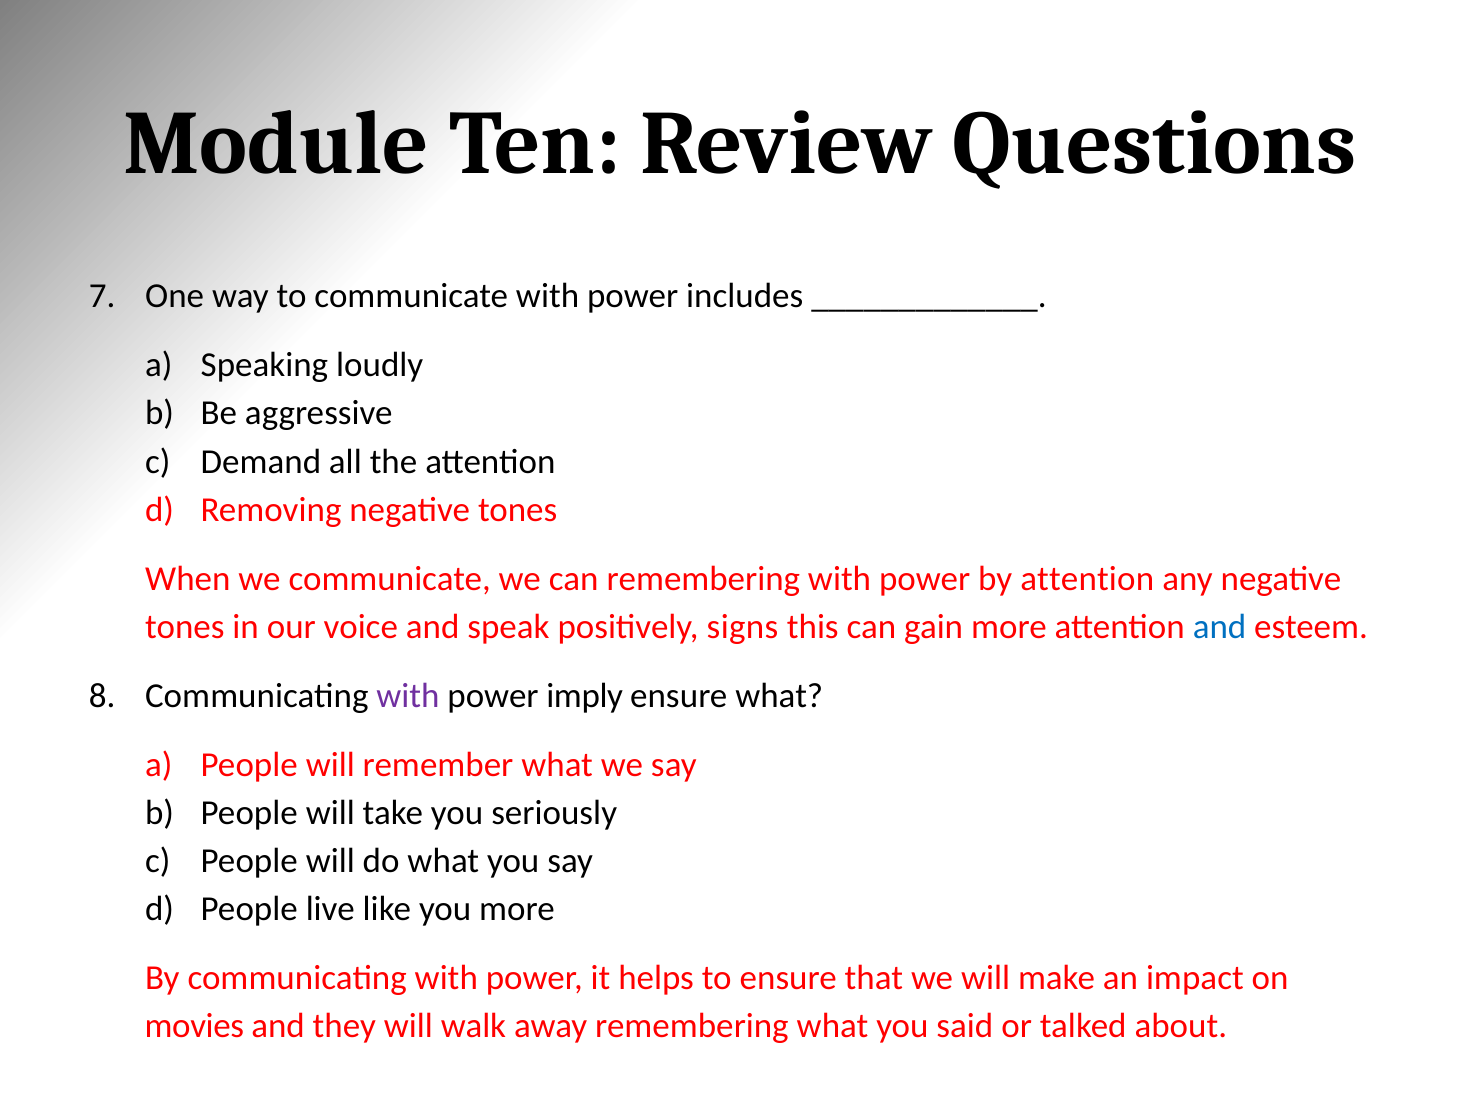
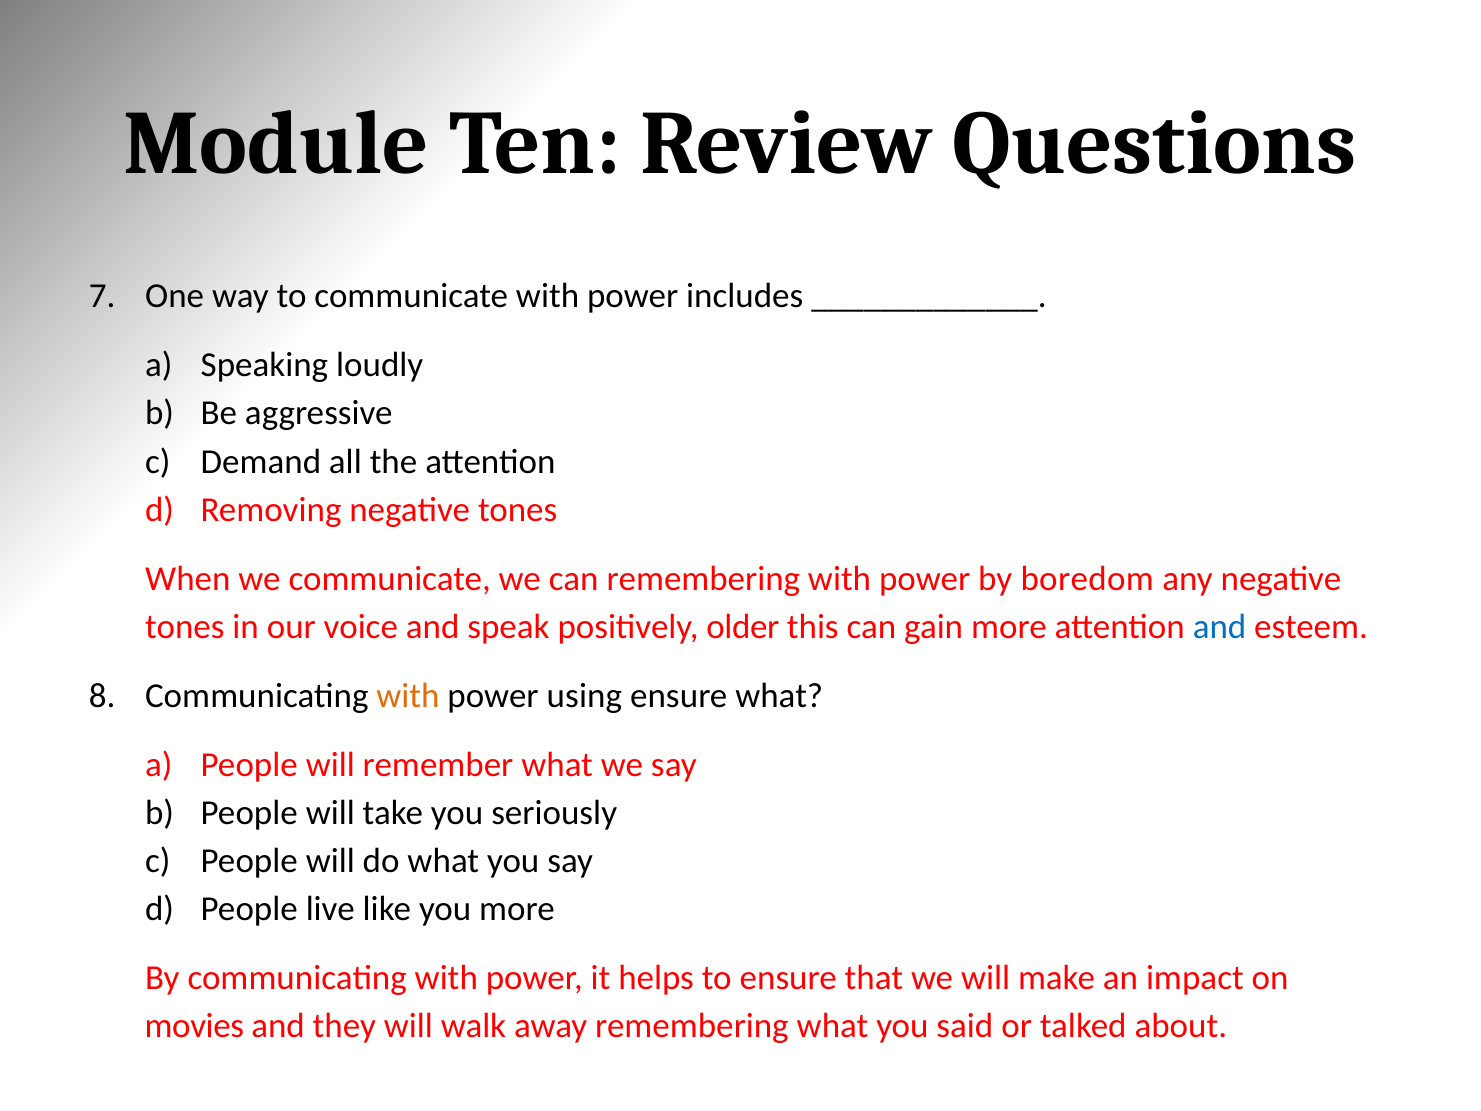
by attention: attention -> boredom
signs: signs -> older
with at (408, 696) colour: purple -> orange
imply: imply -> using
